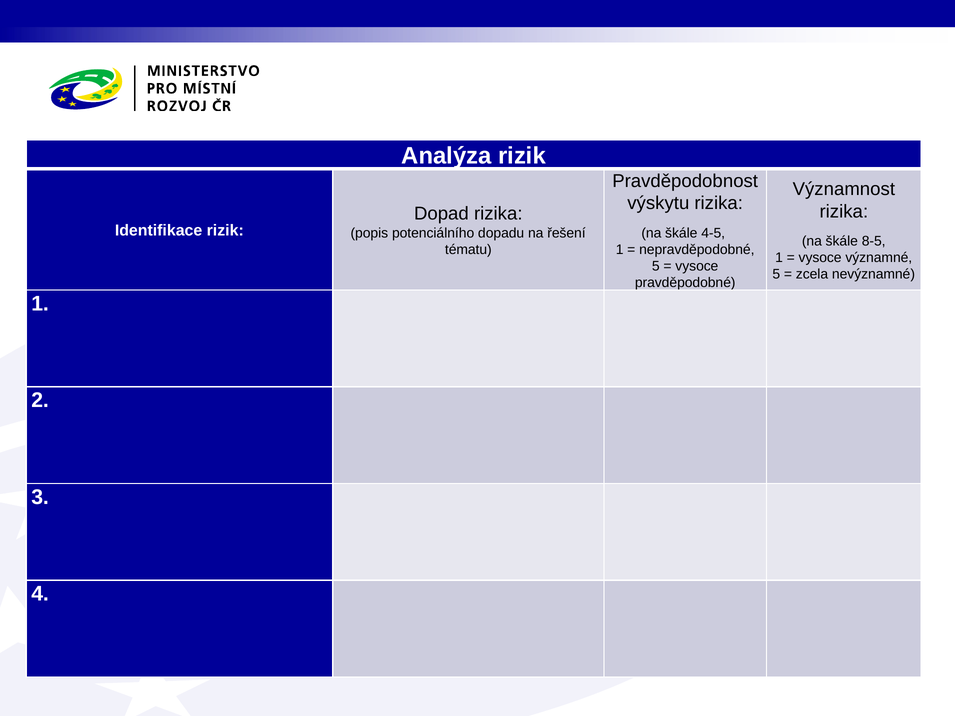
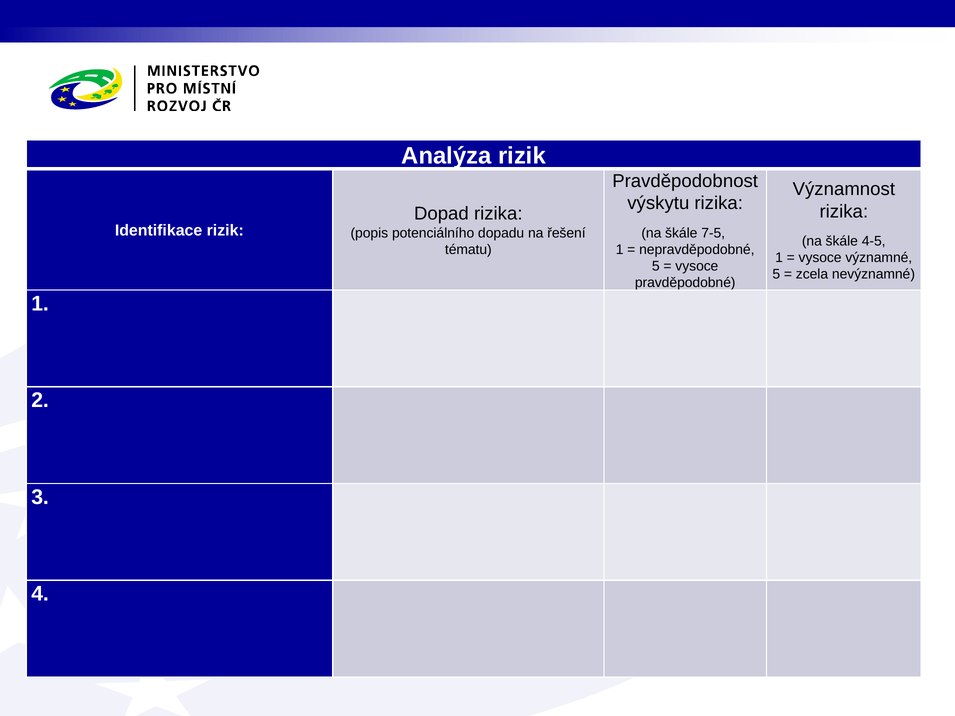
4-5: 4-5 -> 7-5
8-5: 8-5 -> 4-5
